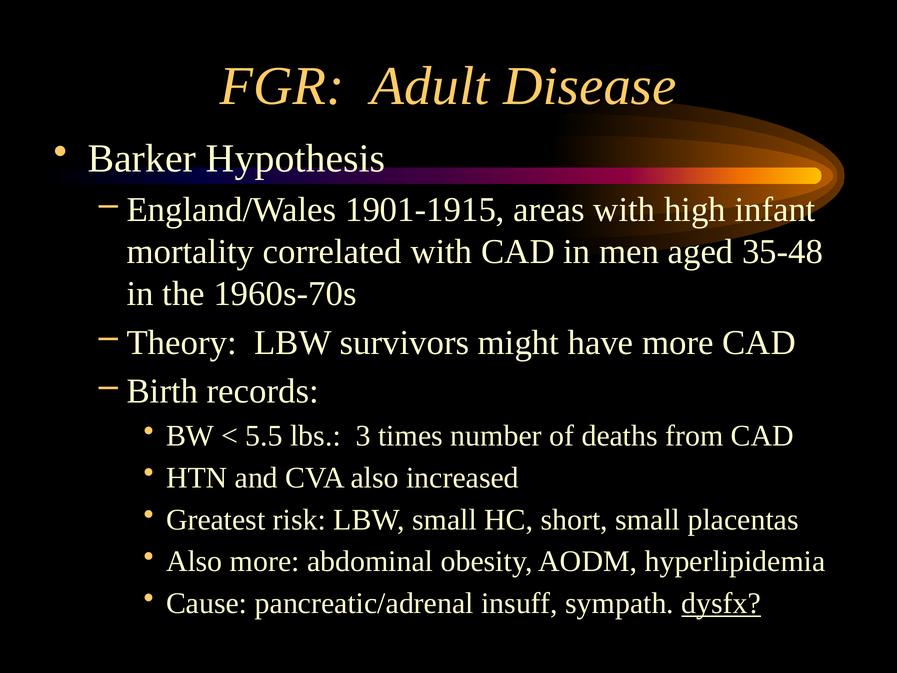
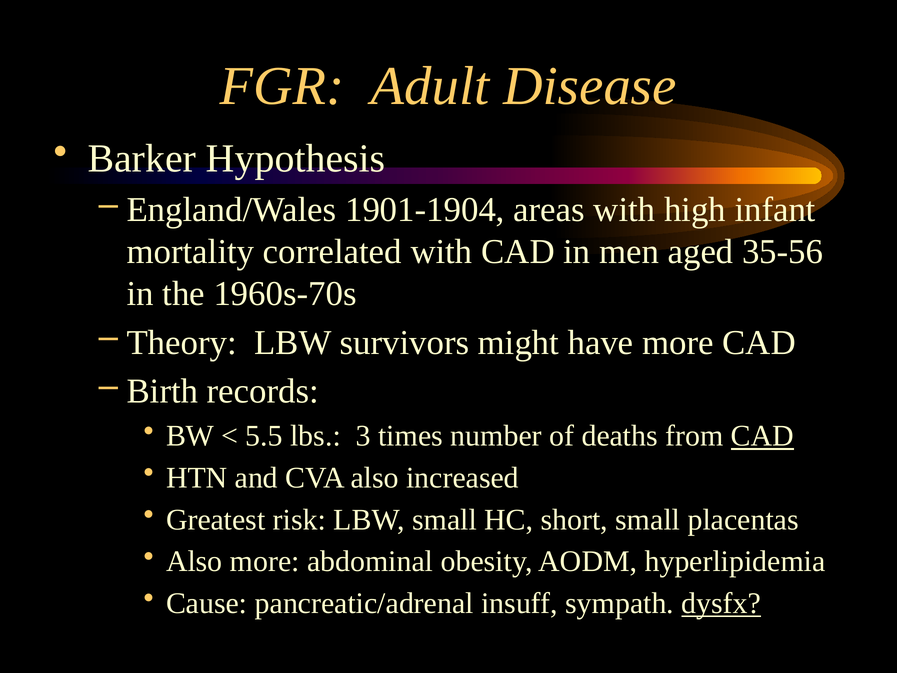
1901-1915: 1901-1915 -> 1901-1904
35-48: 35-48 -> 35-56
CAD at (762, 436) underline: none -> present
